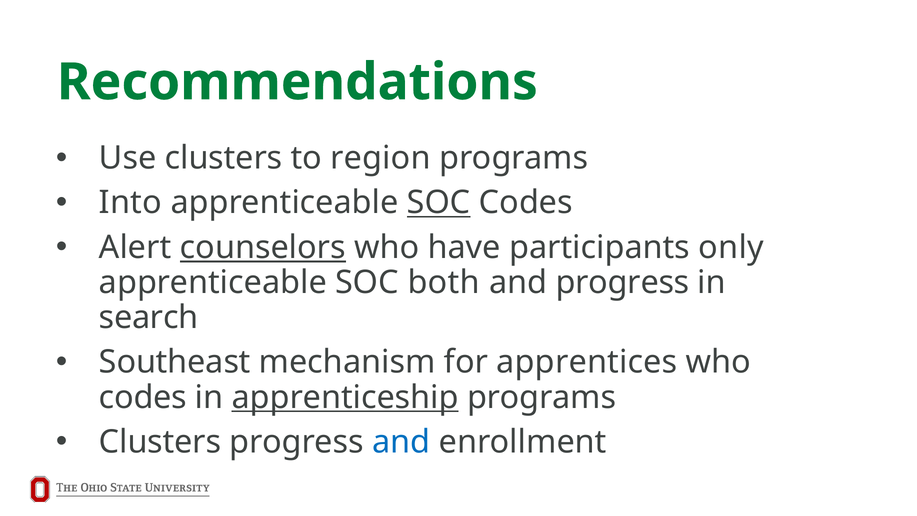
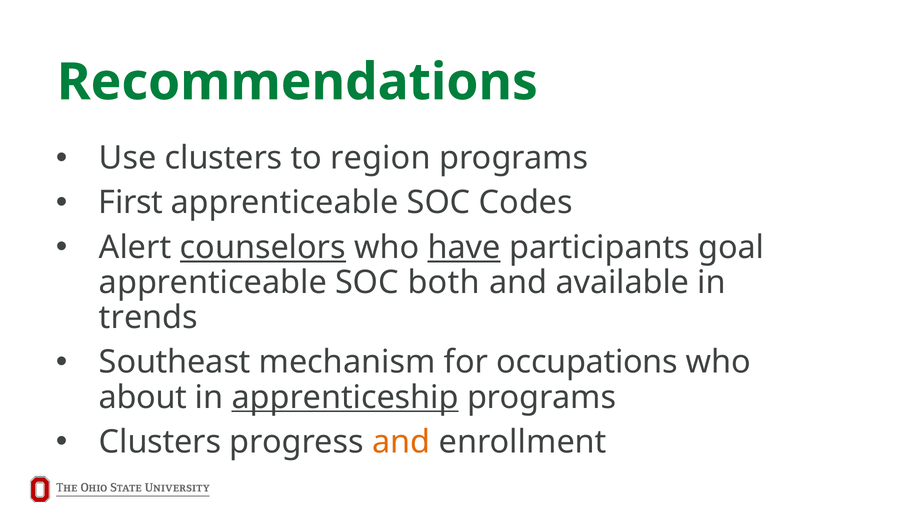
Into: Into -> First
SOC at (439, 203) underline: present -> none
have underline: none -> present
only: only -> goal
and progress: progress -> available
search: search -> trends
apprentices: apprentices -> occupations
codes at (143, 397): codes -> about
and at (401, 442) colour: blue -> orange
